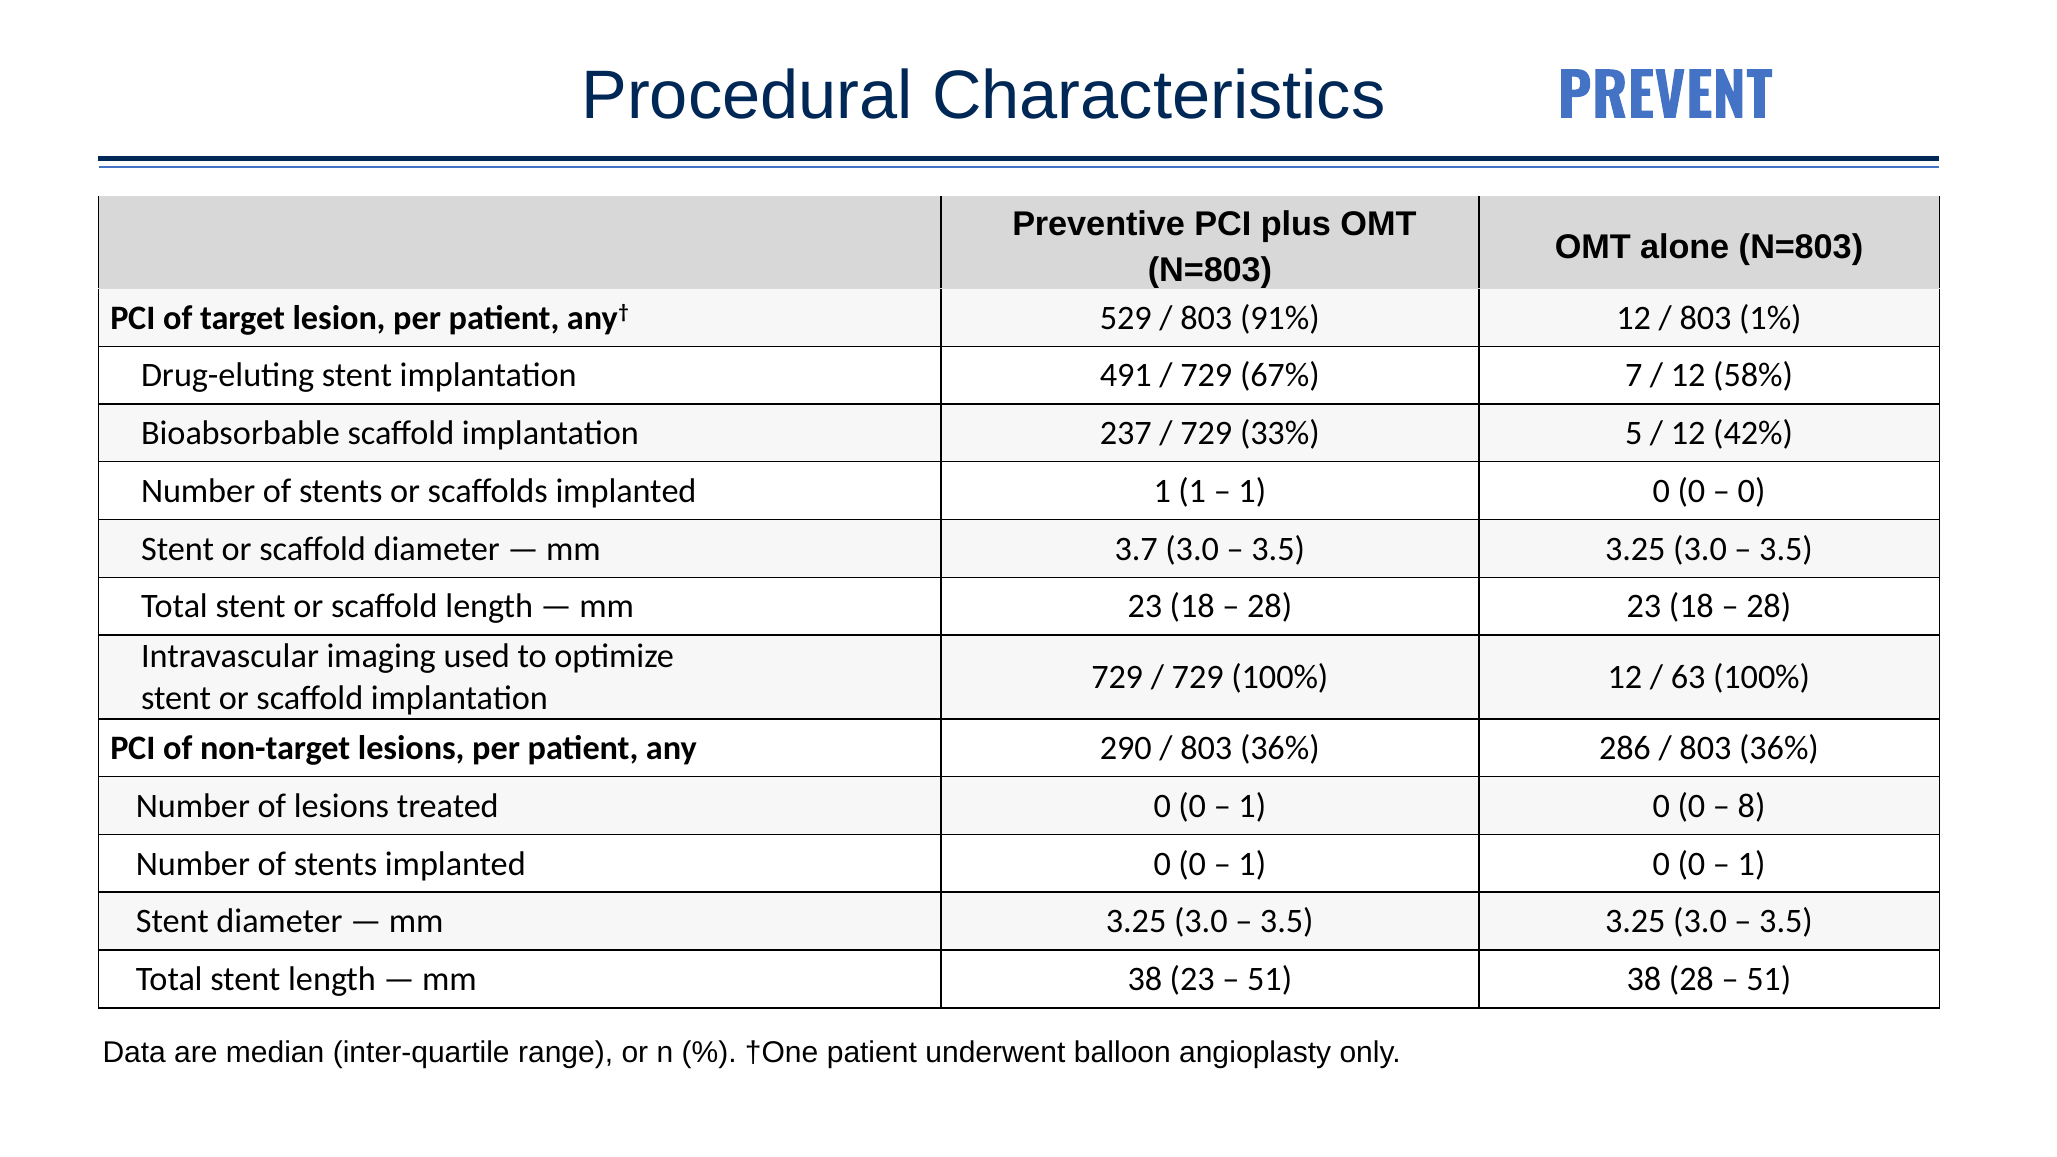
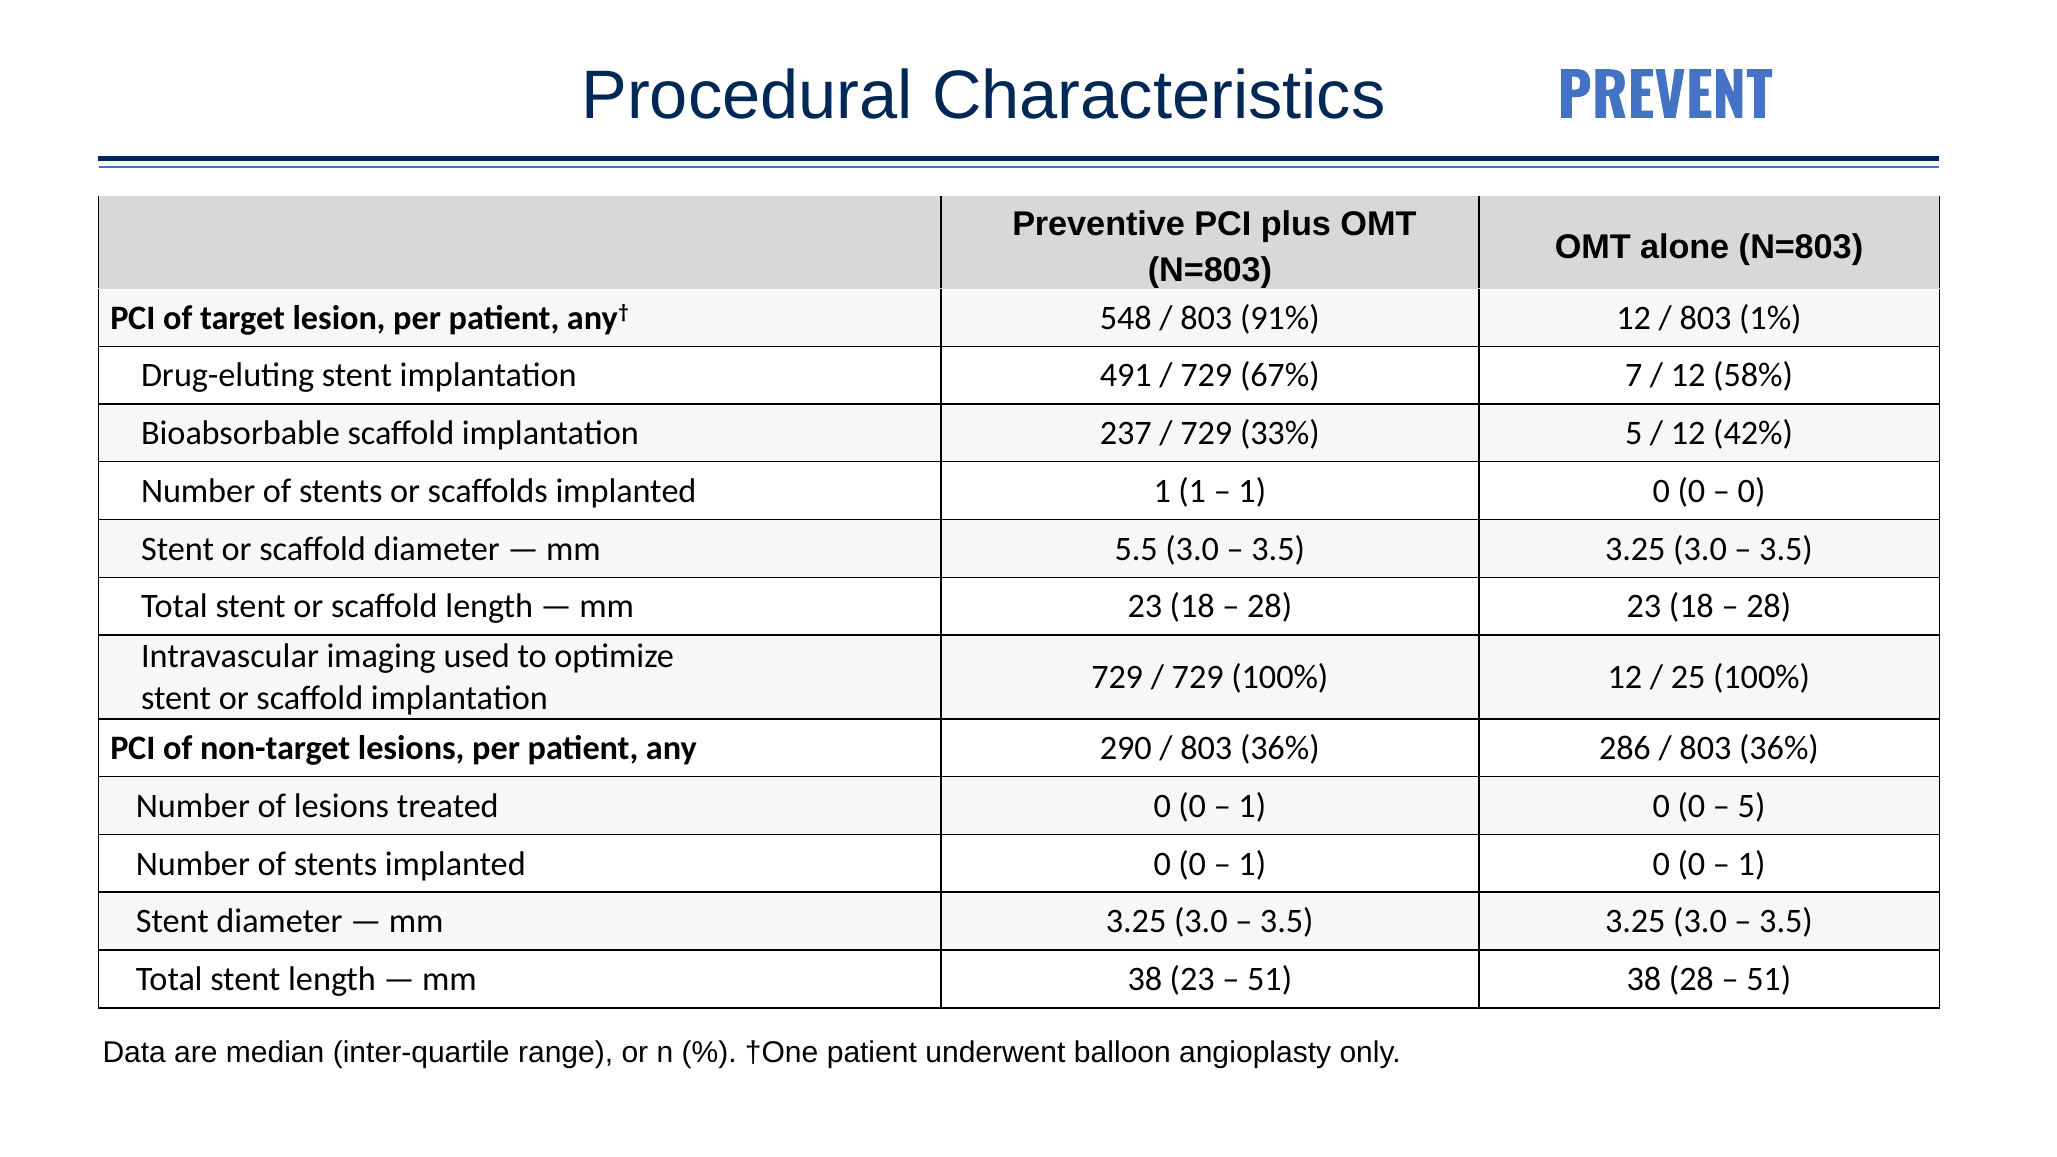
529: 529 -> 548
3.7: 3.7 -> 5.5
63: 63 -> 25
8 at (1752, 806): 8 -> 5
